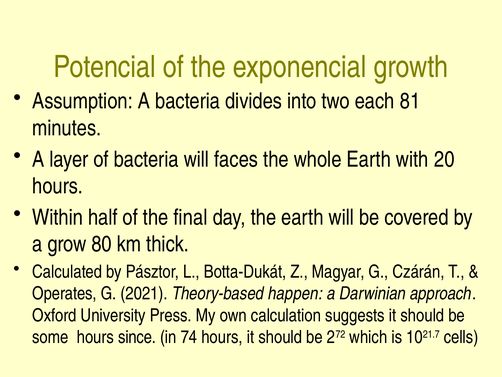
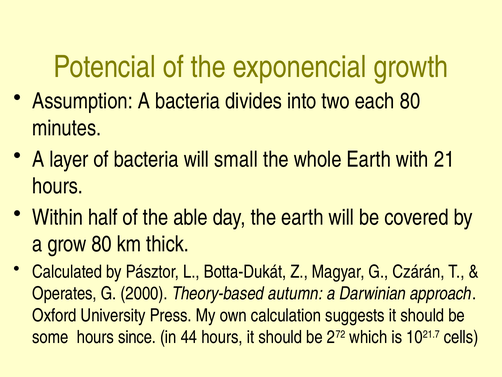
each 81: 81 -> 80
faces: faces -> small
20: 20 -> 21
final: final -> able
2021: 2021 -> 2000
happen: happen -> autumn
74: 74 -> 44
